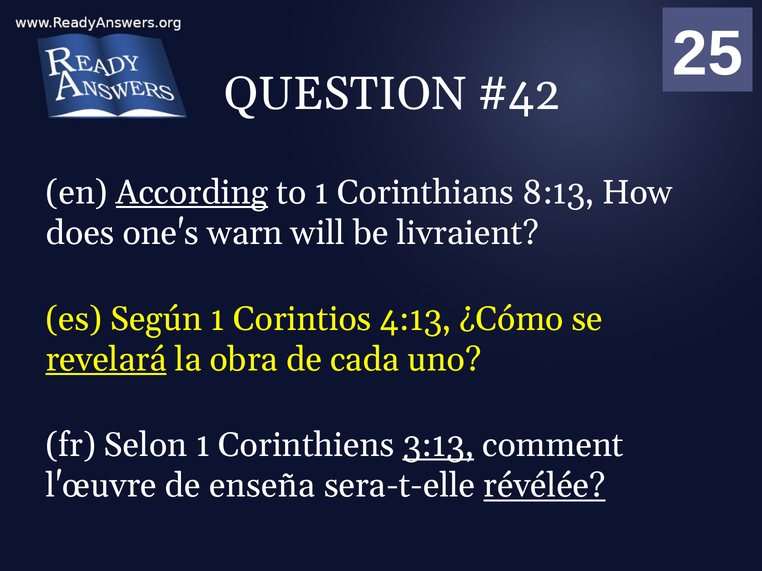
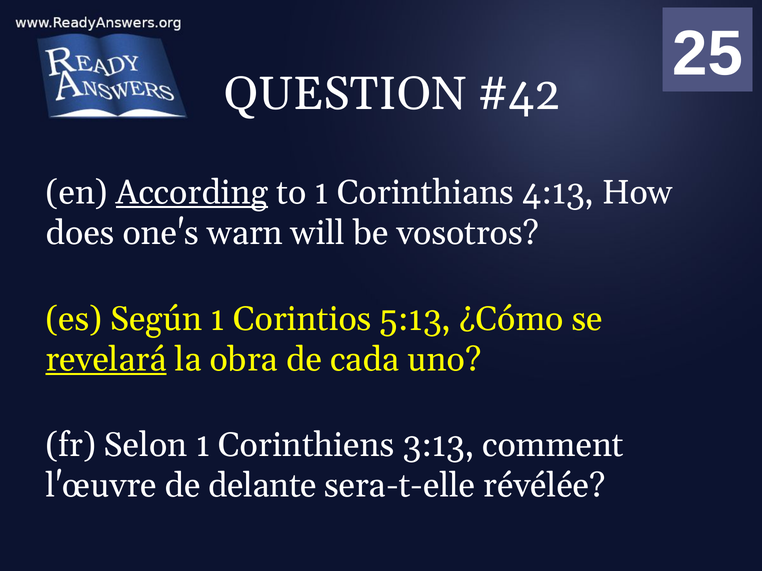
8:13: 8:13 -> 4:13
livraient: livraient -> vosotros
4:13: 4:13 -> 5:13
3:13 underline: present -> none
enseña: enseña -> delante
révélée underline: present -> none
